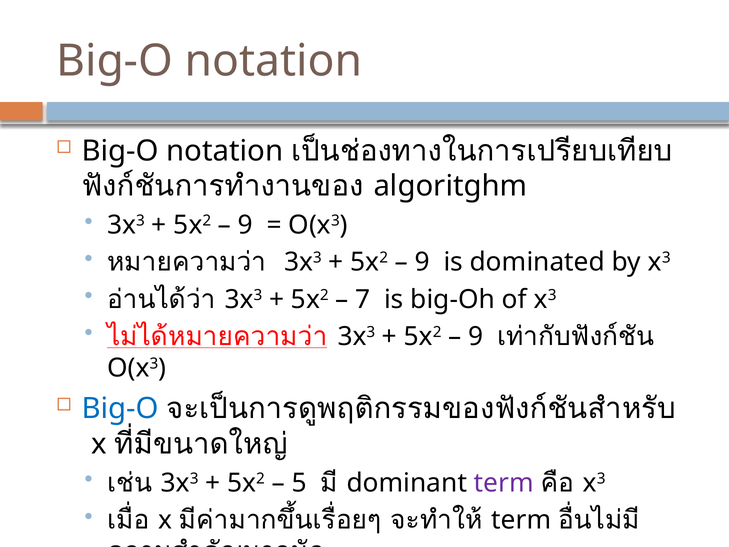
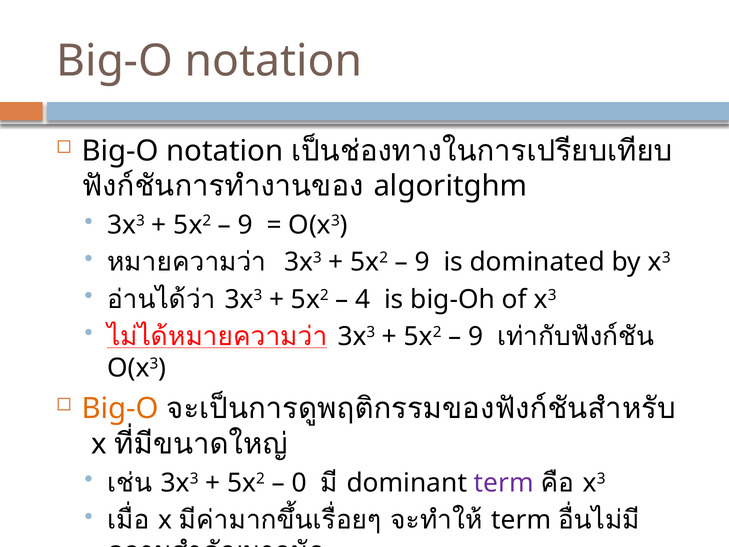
7: 7 -> 4
Big-O at (120, 409) colour: blue -> orange
5: 5 -> 0
